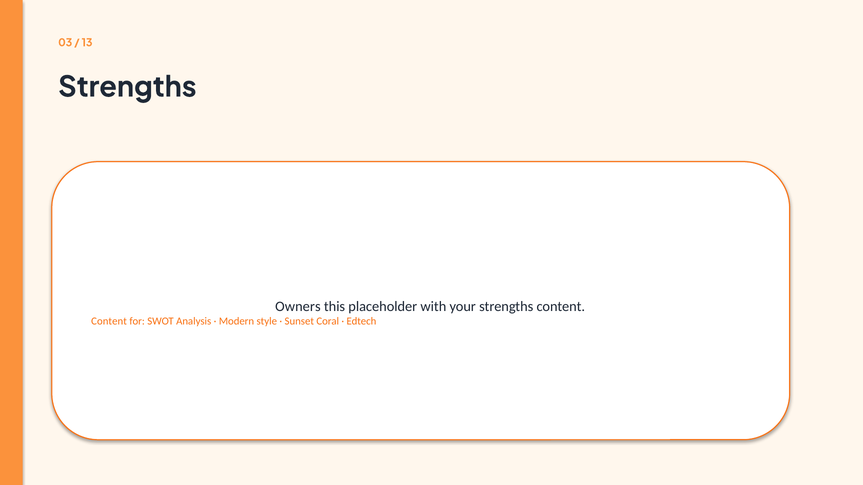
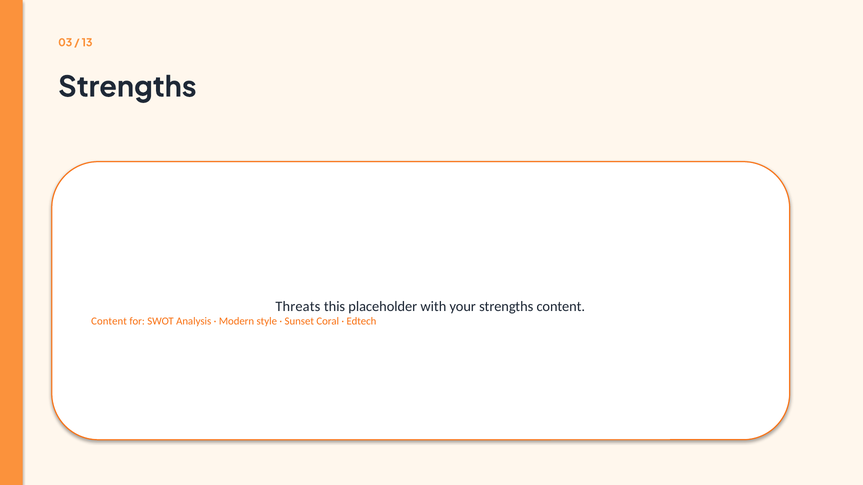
Owners: Owners -> Threats
